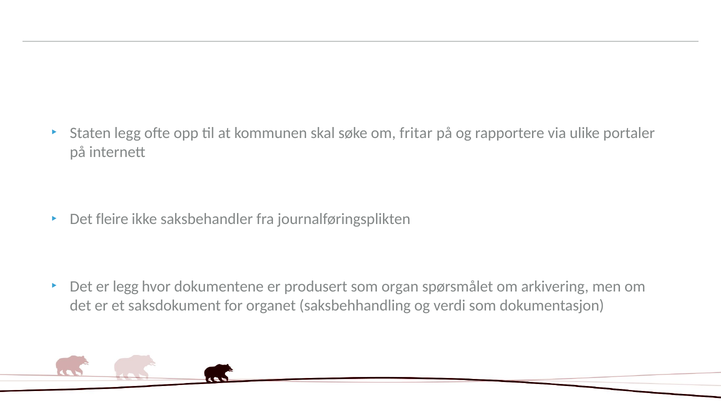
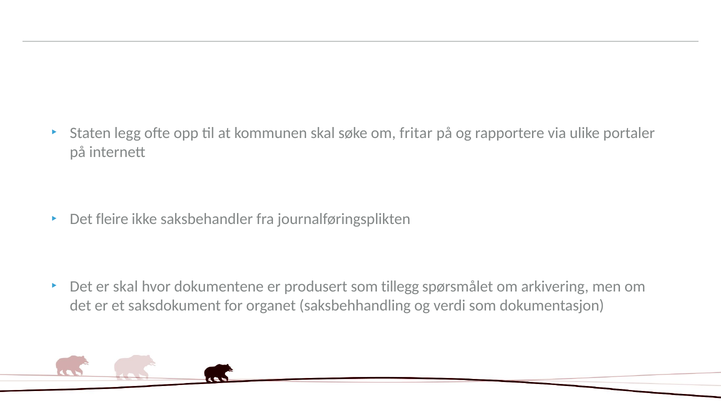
er legg: legg -> skal
organ: organ -> tillegg
